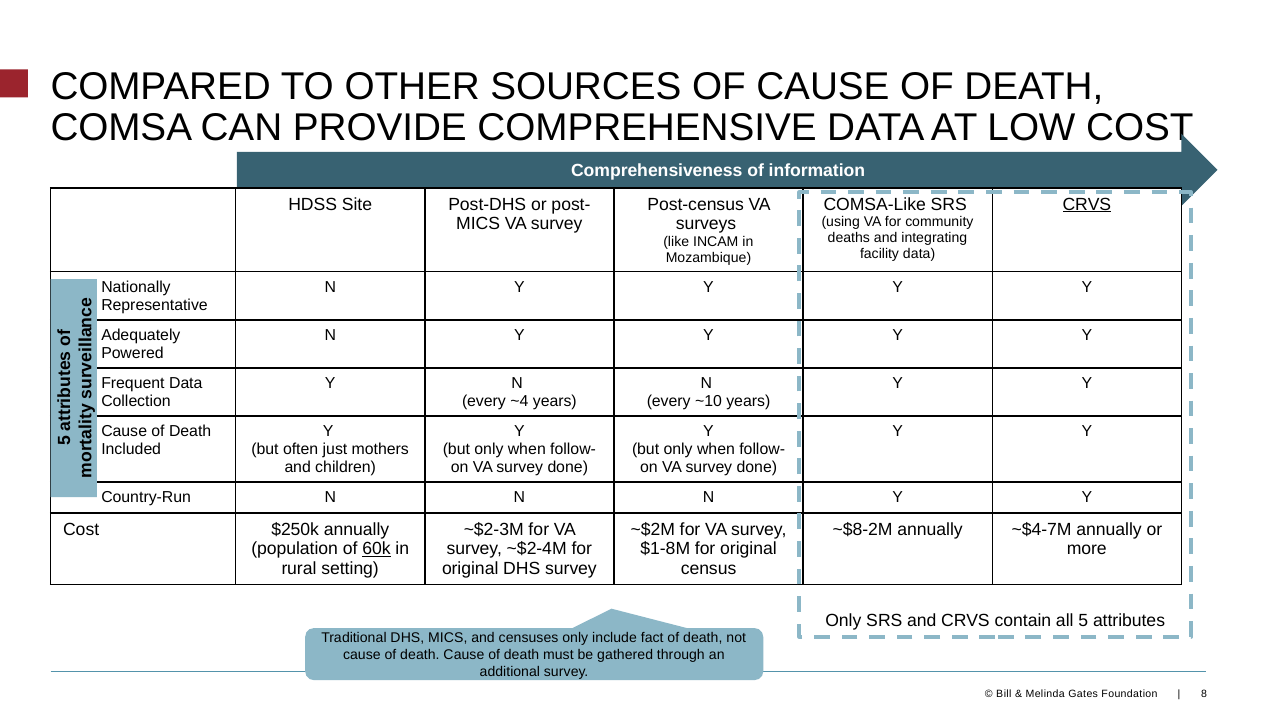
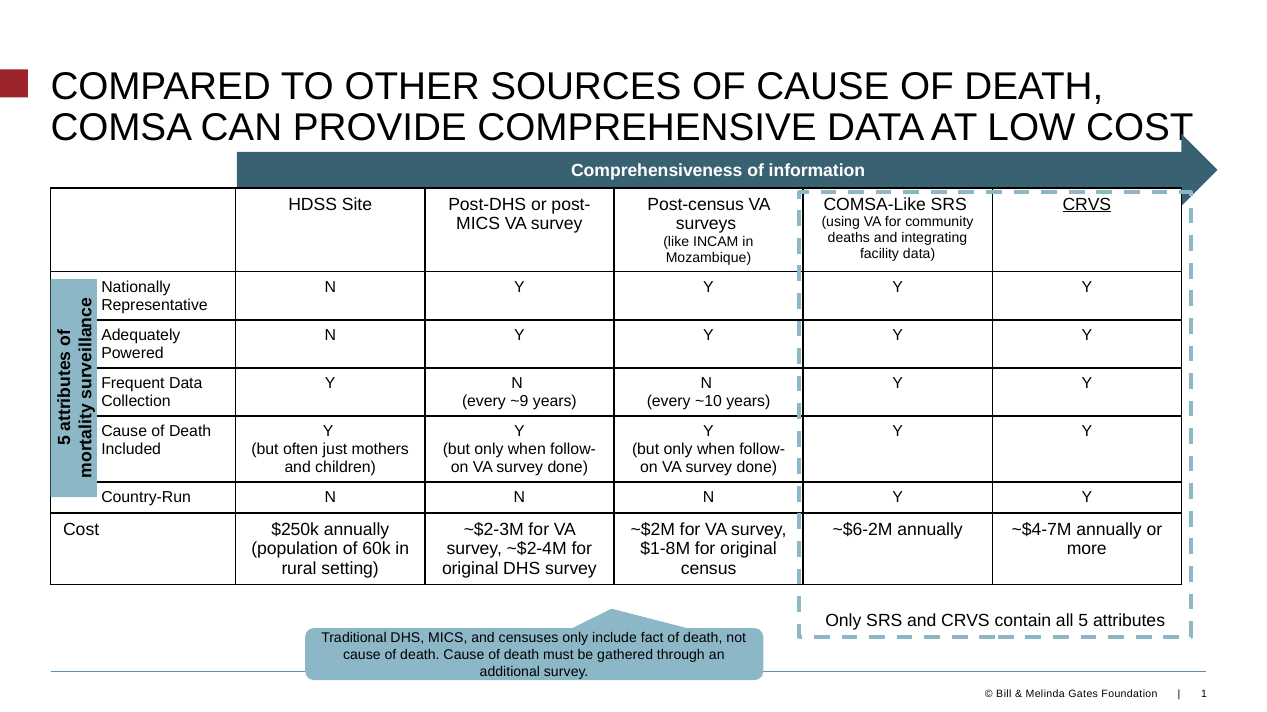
~4: ~4 -> ~9
~$8-2M: ~$8-2M -> ~$6-2M
60k underline: present -> none
8: 8 -> 1
